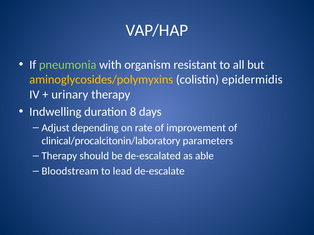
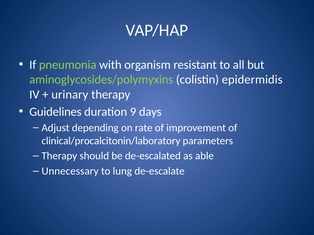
aminoglycosides/polymyxins colour: yellow -> light green
Indwelling: Indwelling -> Guidelines
8: 8 -> 9
Bloodstream: Bloodstream -> Unnecessary
lead: lead -> lung
